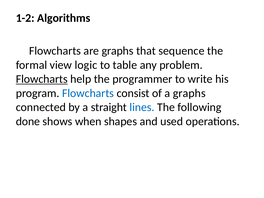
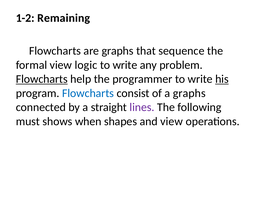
Algorithms: Algorithms -> Remaining
table at (125, 65): table -> write
his underline: none -> present
lines colour: blue -> purple
done: done -> must
and used: used -> view
